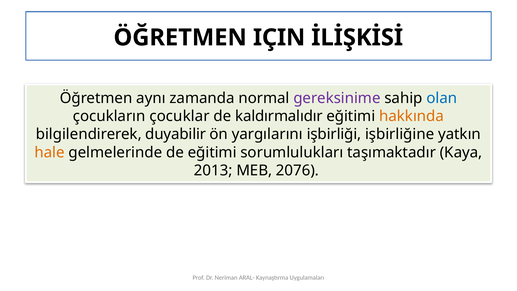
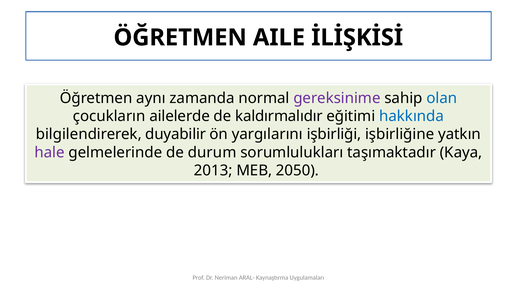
IÇIN: IÇIN -> AILE
çocuklar: çocuklar -> ailelerde
hakkında colour: orange -> blue
hale colour: orange -> purple
de eğitimi: eğitimi -> durum
2076: 2076 -> 2050
